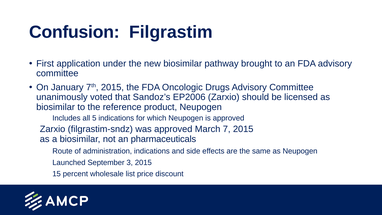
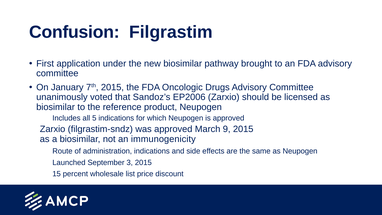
7: 7 -> 9
pharmaceuticals: pharmaceuticals -> immunogenicity
